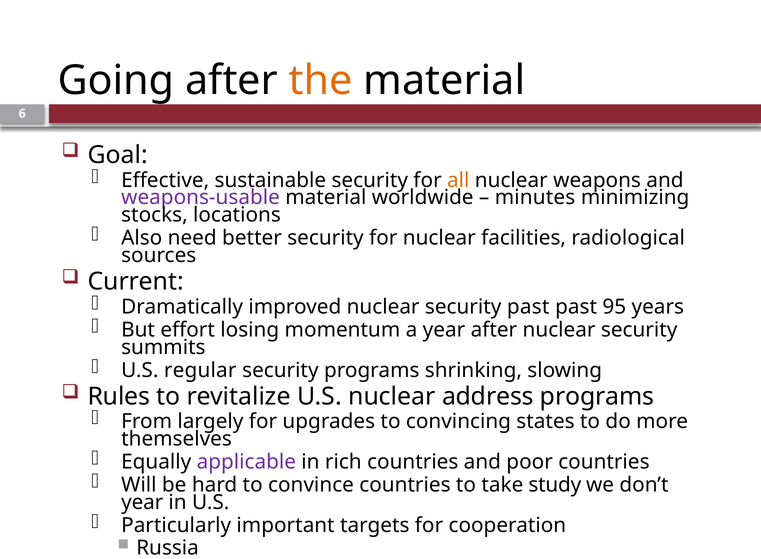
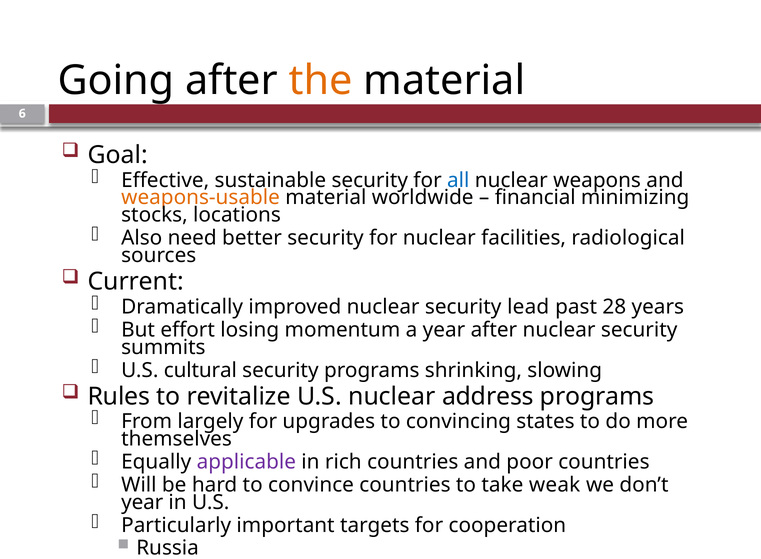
all colour: orange -> blue
weapons-usable colour: purple -> orange
minutes: minutes -> financial
security past: past -> lead
95: 95 -> 28
regular: regular -> cultural
study: study -> weak
